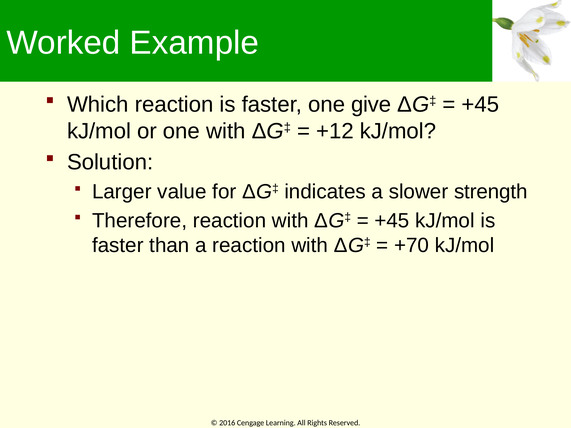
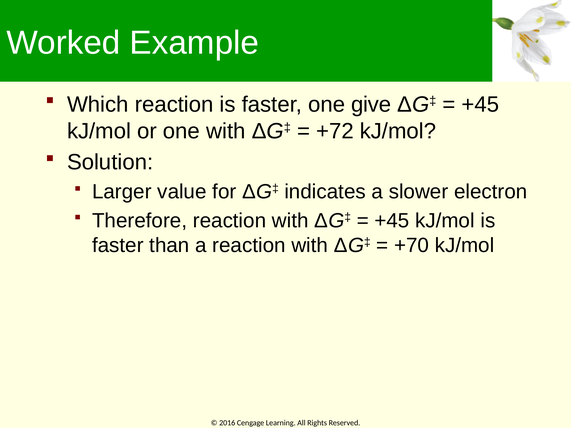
+12: +12 -> +72
strength: strength -> electron
